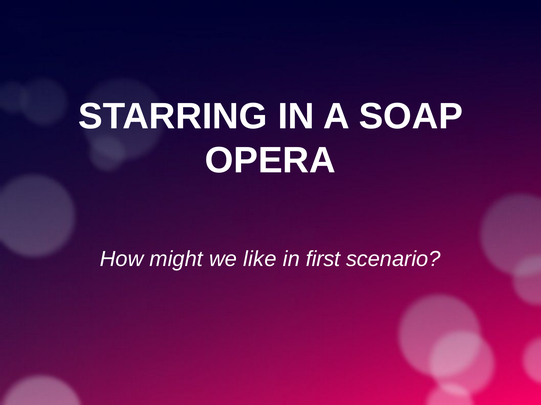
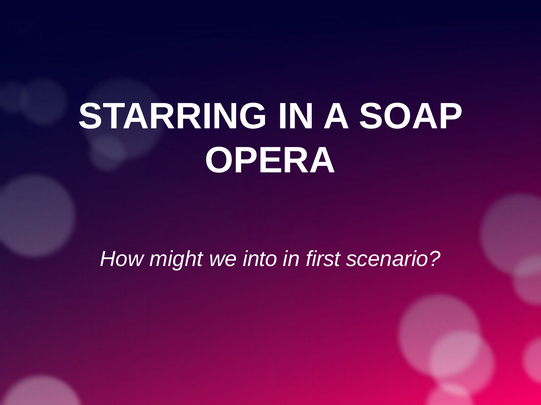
like: like -> into
